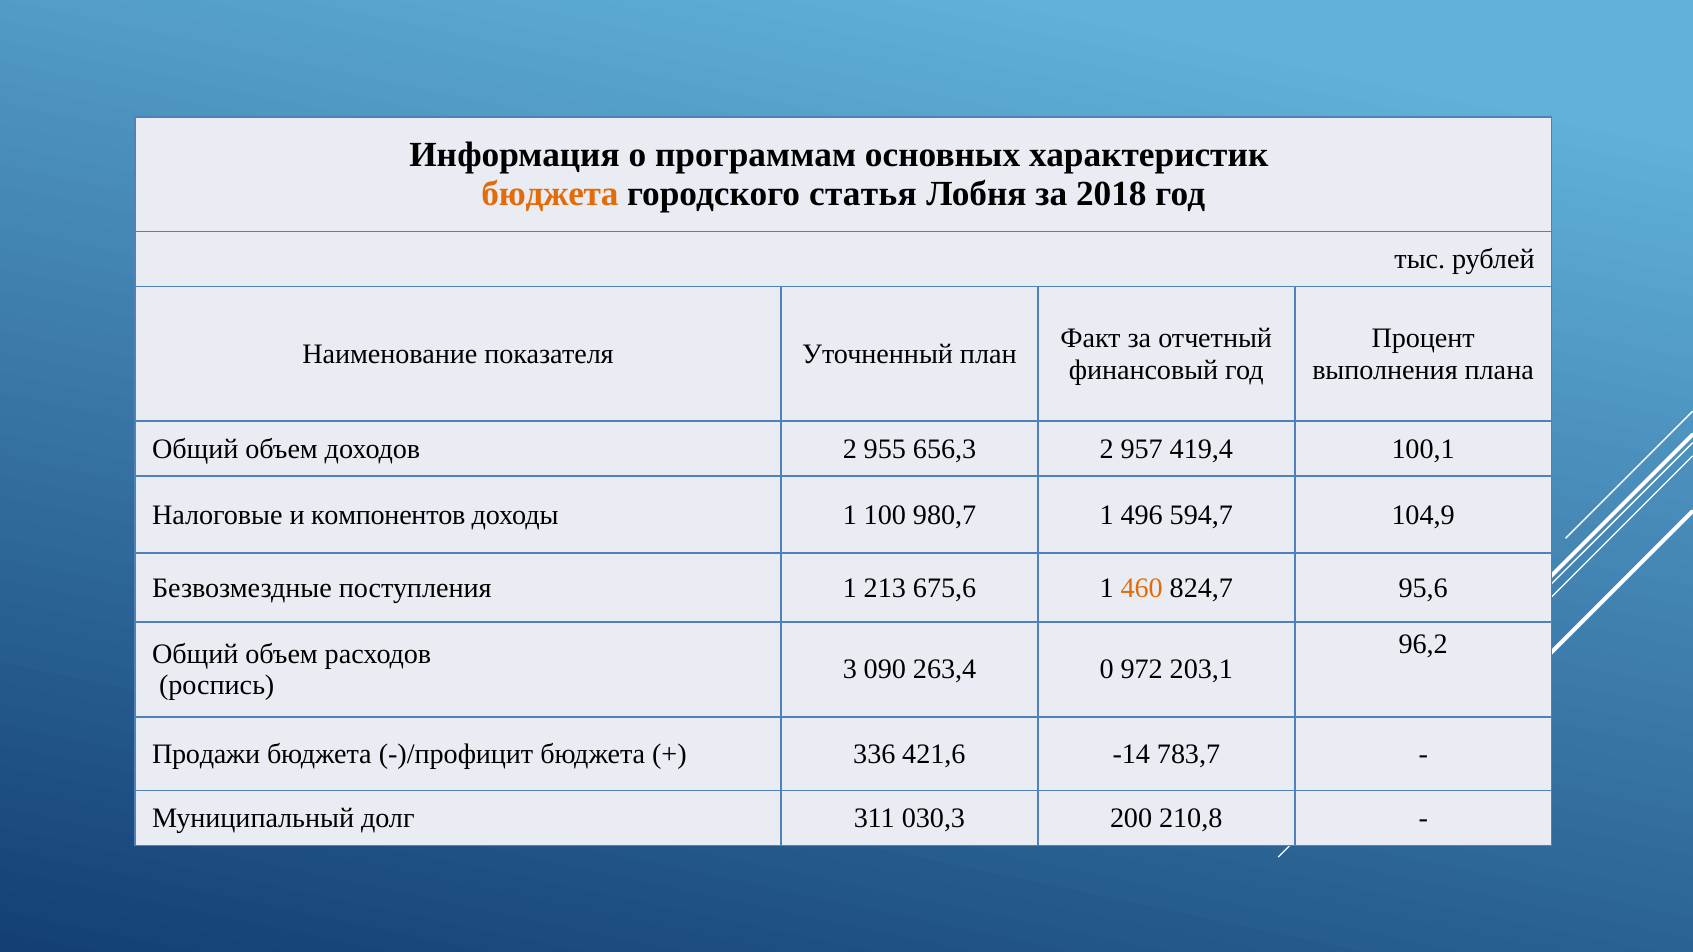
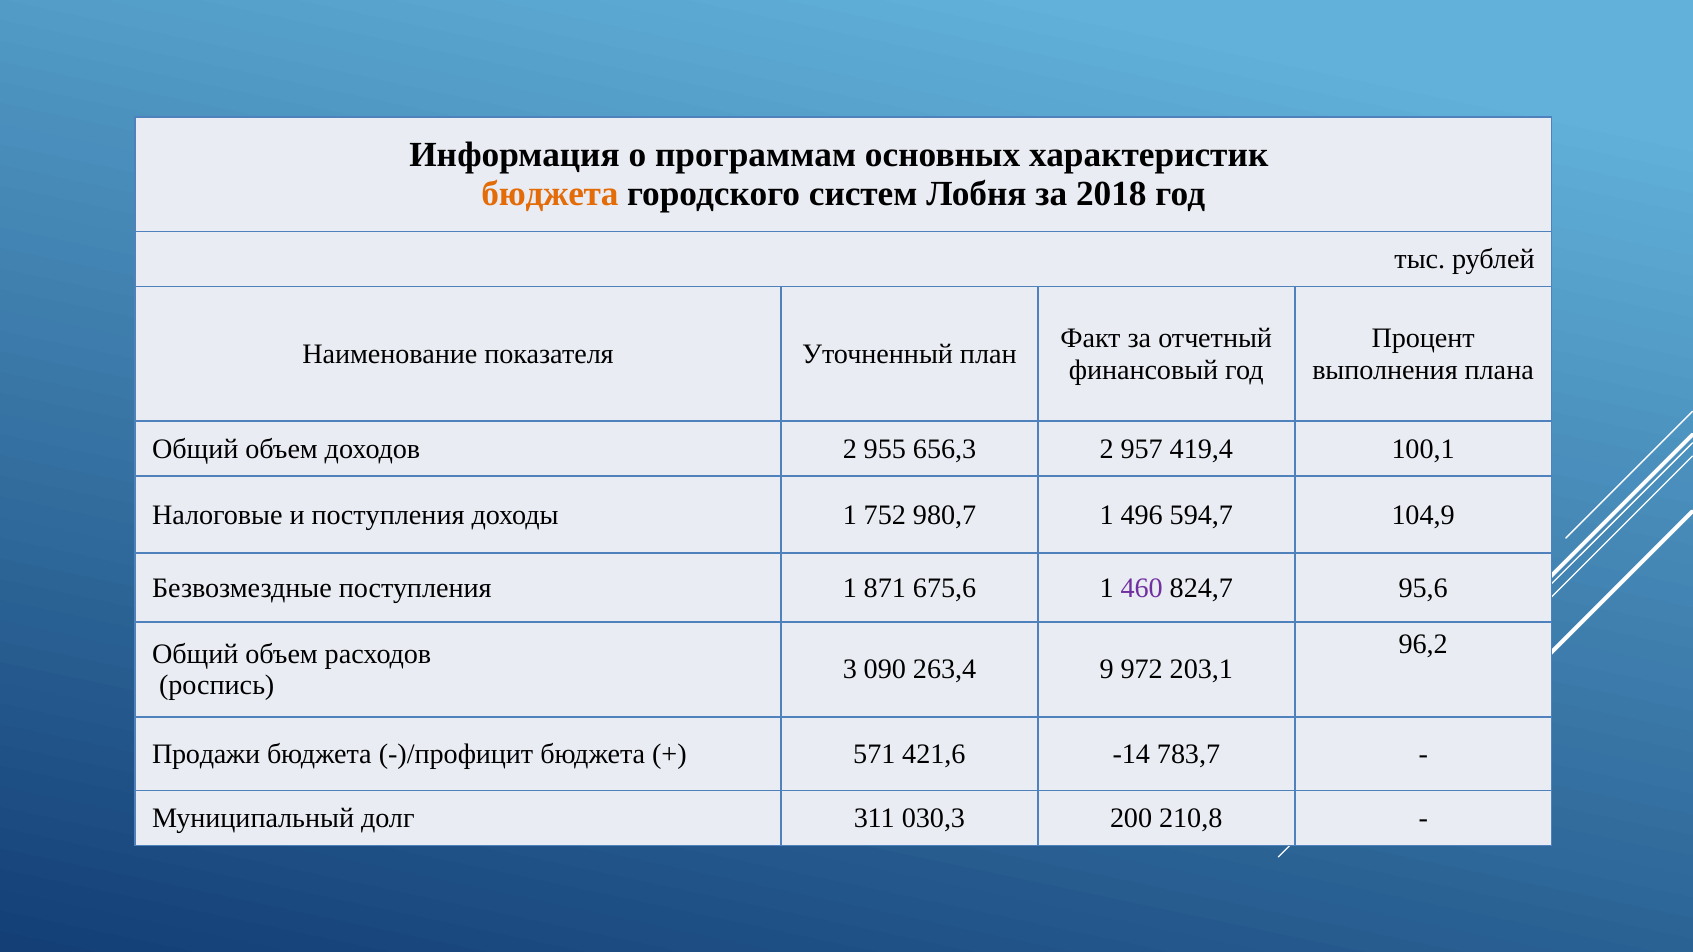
статья: статья -> систем
и компонентов: компонентов -> поступления
100: 100 -> 752
213: 213 -> 871
460 colour: orange -> purple
0: 0 -> 9
336: 336 -> 571
